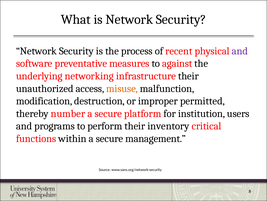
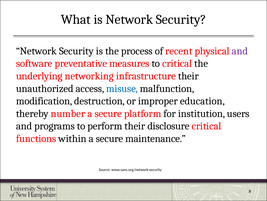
to against: against -> critical
misuse colour: orange -> blue
permitted: permitted -> education
inventory: inventory -> disclosure
management: management -> maintenance
